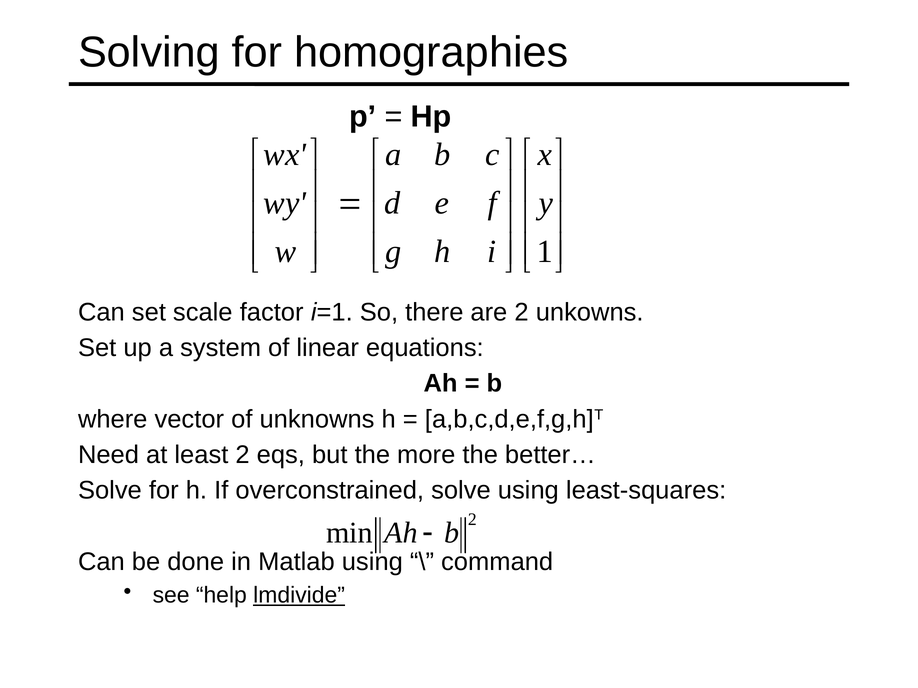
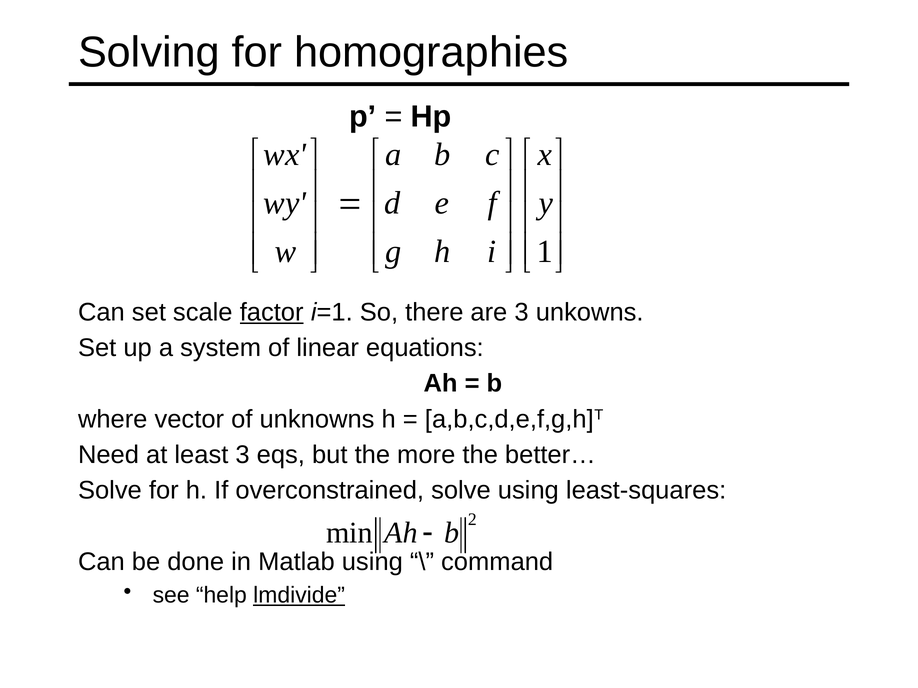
factor underline: none -> present
are 2: 2 -> 3
least 2: 2 -> 3
